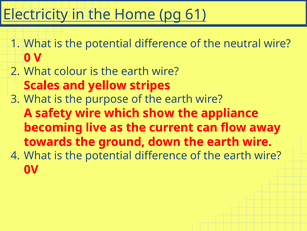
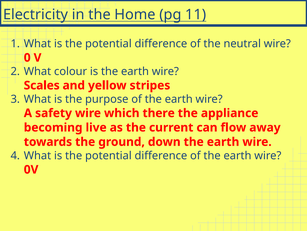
61: 61 -> 11
show: show -> there
